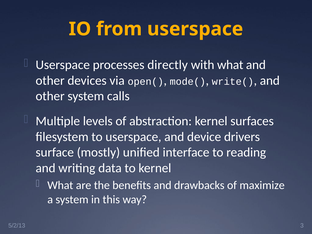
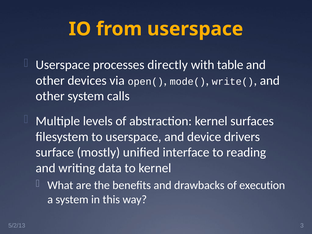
with what: what -> table
maximize: maximize -> execution
